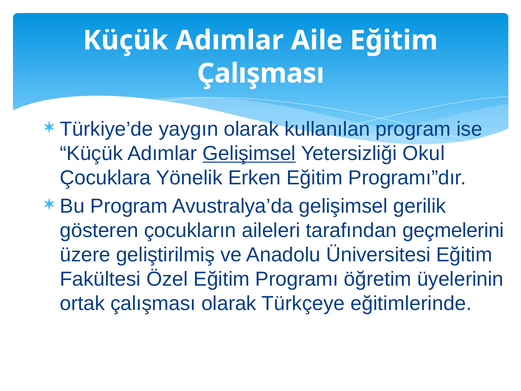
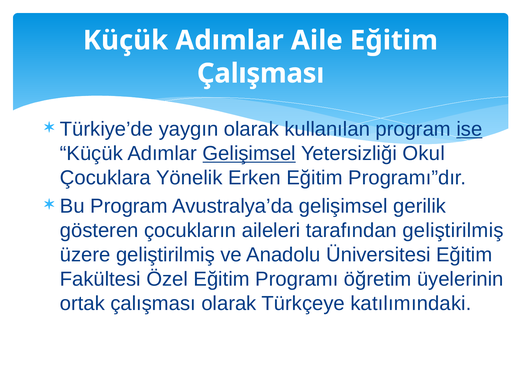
ise underline: none -> present
tarafından geçmelerini: geçmelerini -> geliştirilmiş
eğitimlerinde: eğitimlerinde -> katılımındaki
